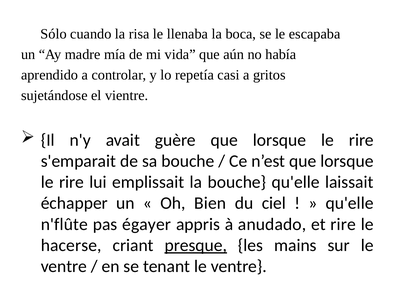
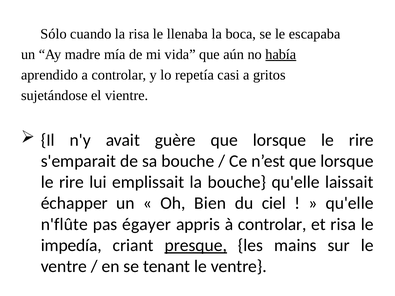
había underline: none -> present
à anudado: anudado -> controlar
et rire: rire -> risa
hacerse: hacerse -> impedía
